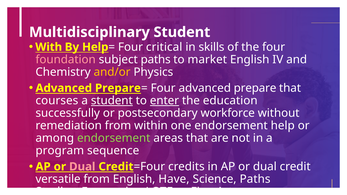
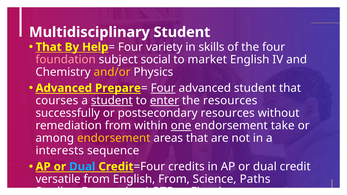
With at (49, 47): With -> That
critical: critical -> variety
subject paths: paths -> social
Four at (163, 88) underline: none -> present
prepare at (255, 88): prepare -> student
the education: education -> resources
postsecondary workforce: workforce -> resources
one underline: none -> present
endorsement help: help -> take
endorsement at (114, 138) colour: light green -> yellow
program: program -> interests
Dual at (82, 167) colour: pink -> light blue
English Have: Have -> From
